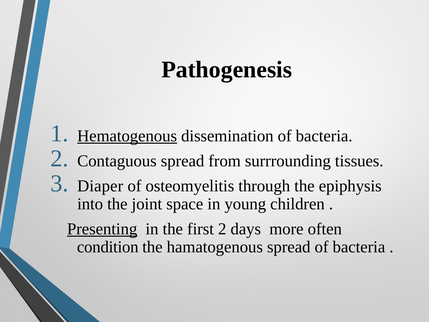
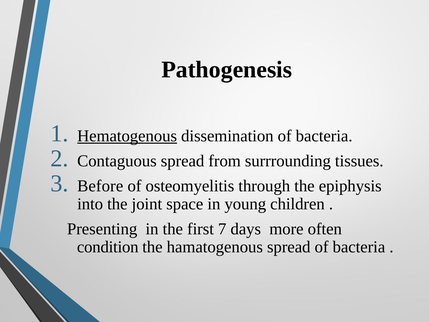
Diaper: Diaper -> Before
Presenting underline: present -> none
first 2: 2 -> 7
